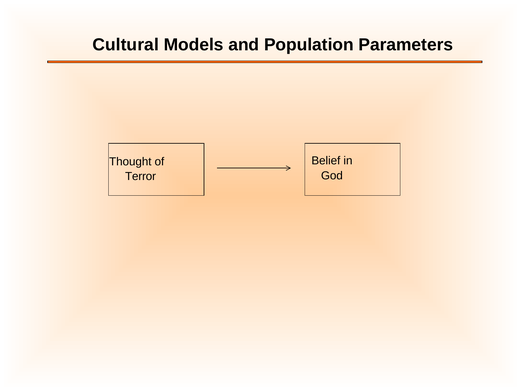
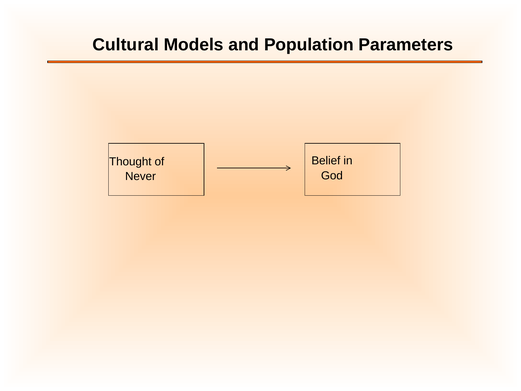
Terror: Terror -> Never
